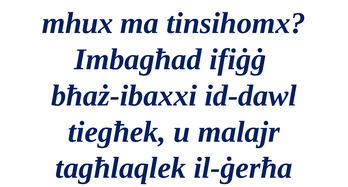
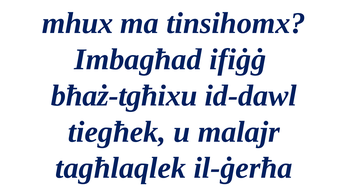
bħaż-ibaxxi: bħaż-ibaxxi -> bħaż-tgħixu
